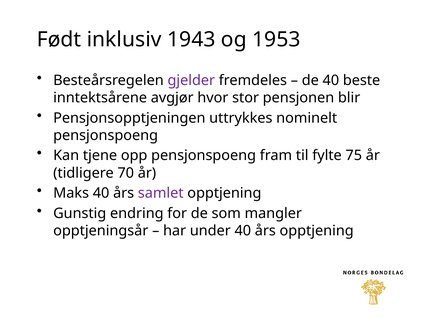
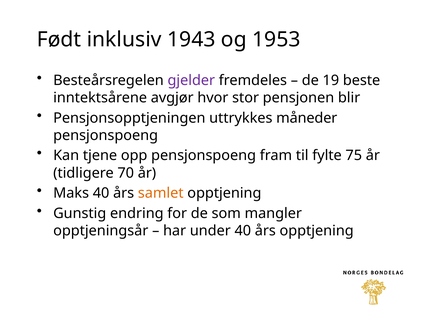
de 40: 40 -> 19
nominelt: nominelt -> måneder
samlet colour: purple -> orange
